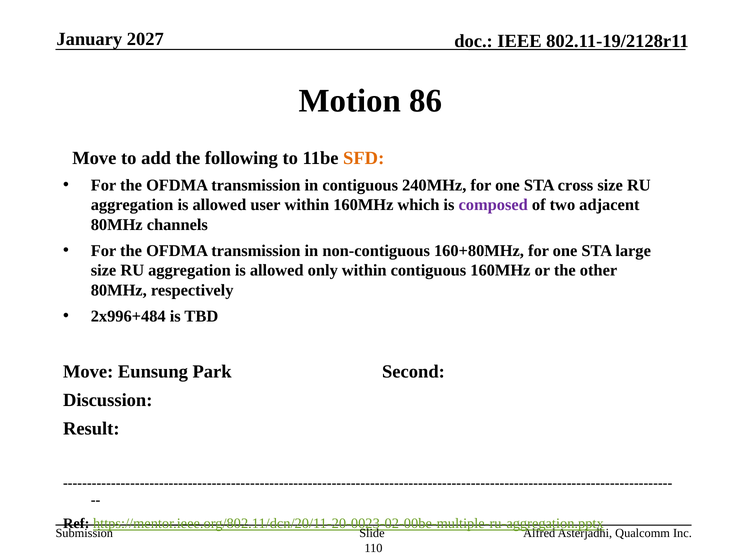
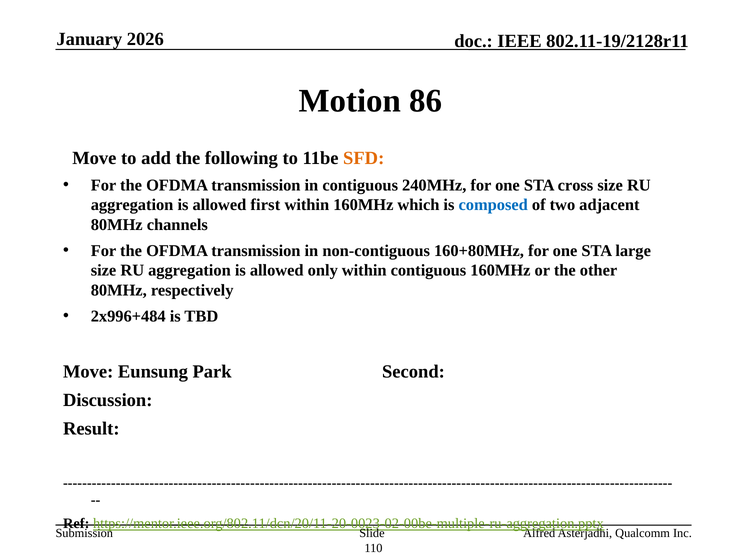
2027: 2027 -> 2026
user: user -> first
composed colour: purple -> blue
